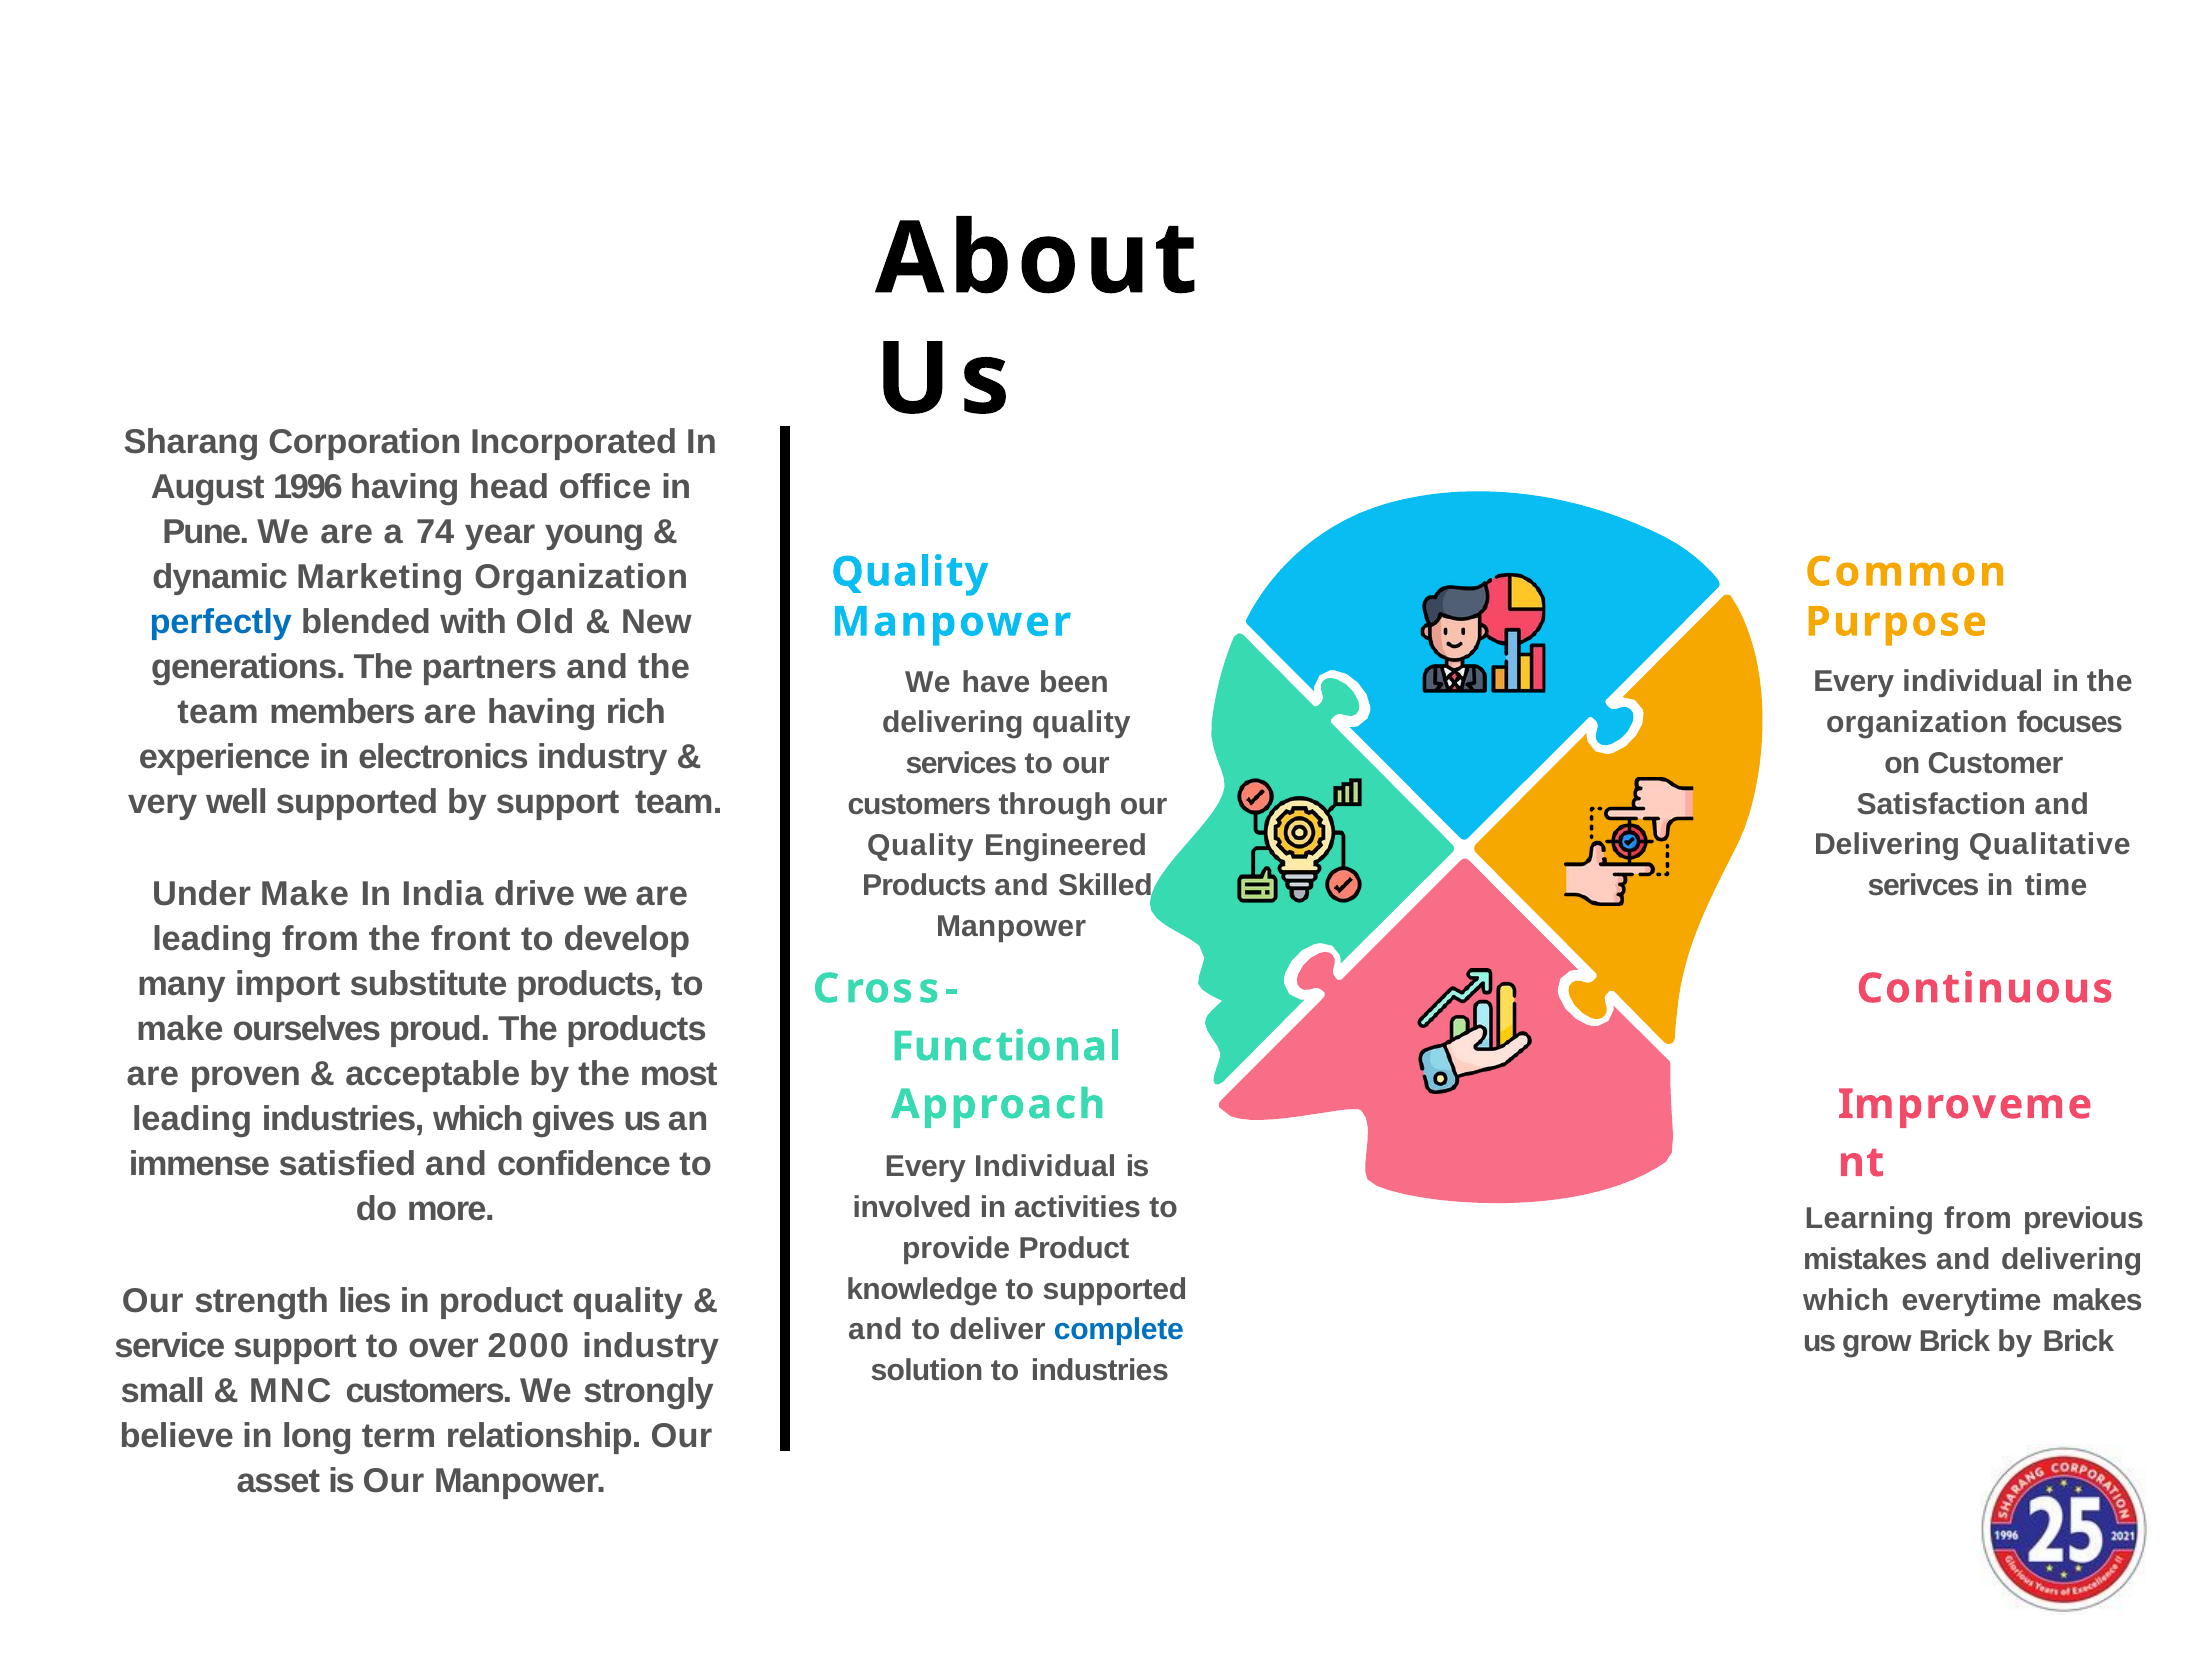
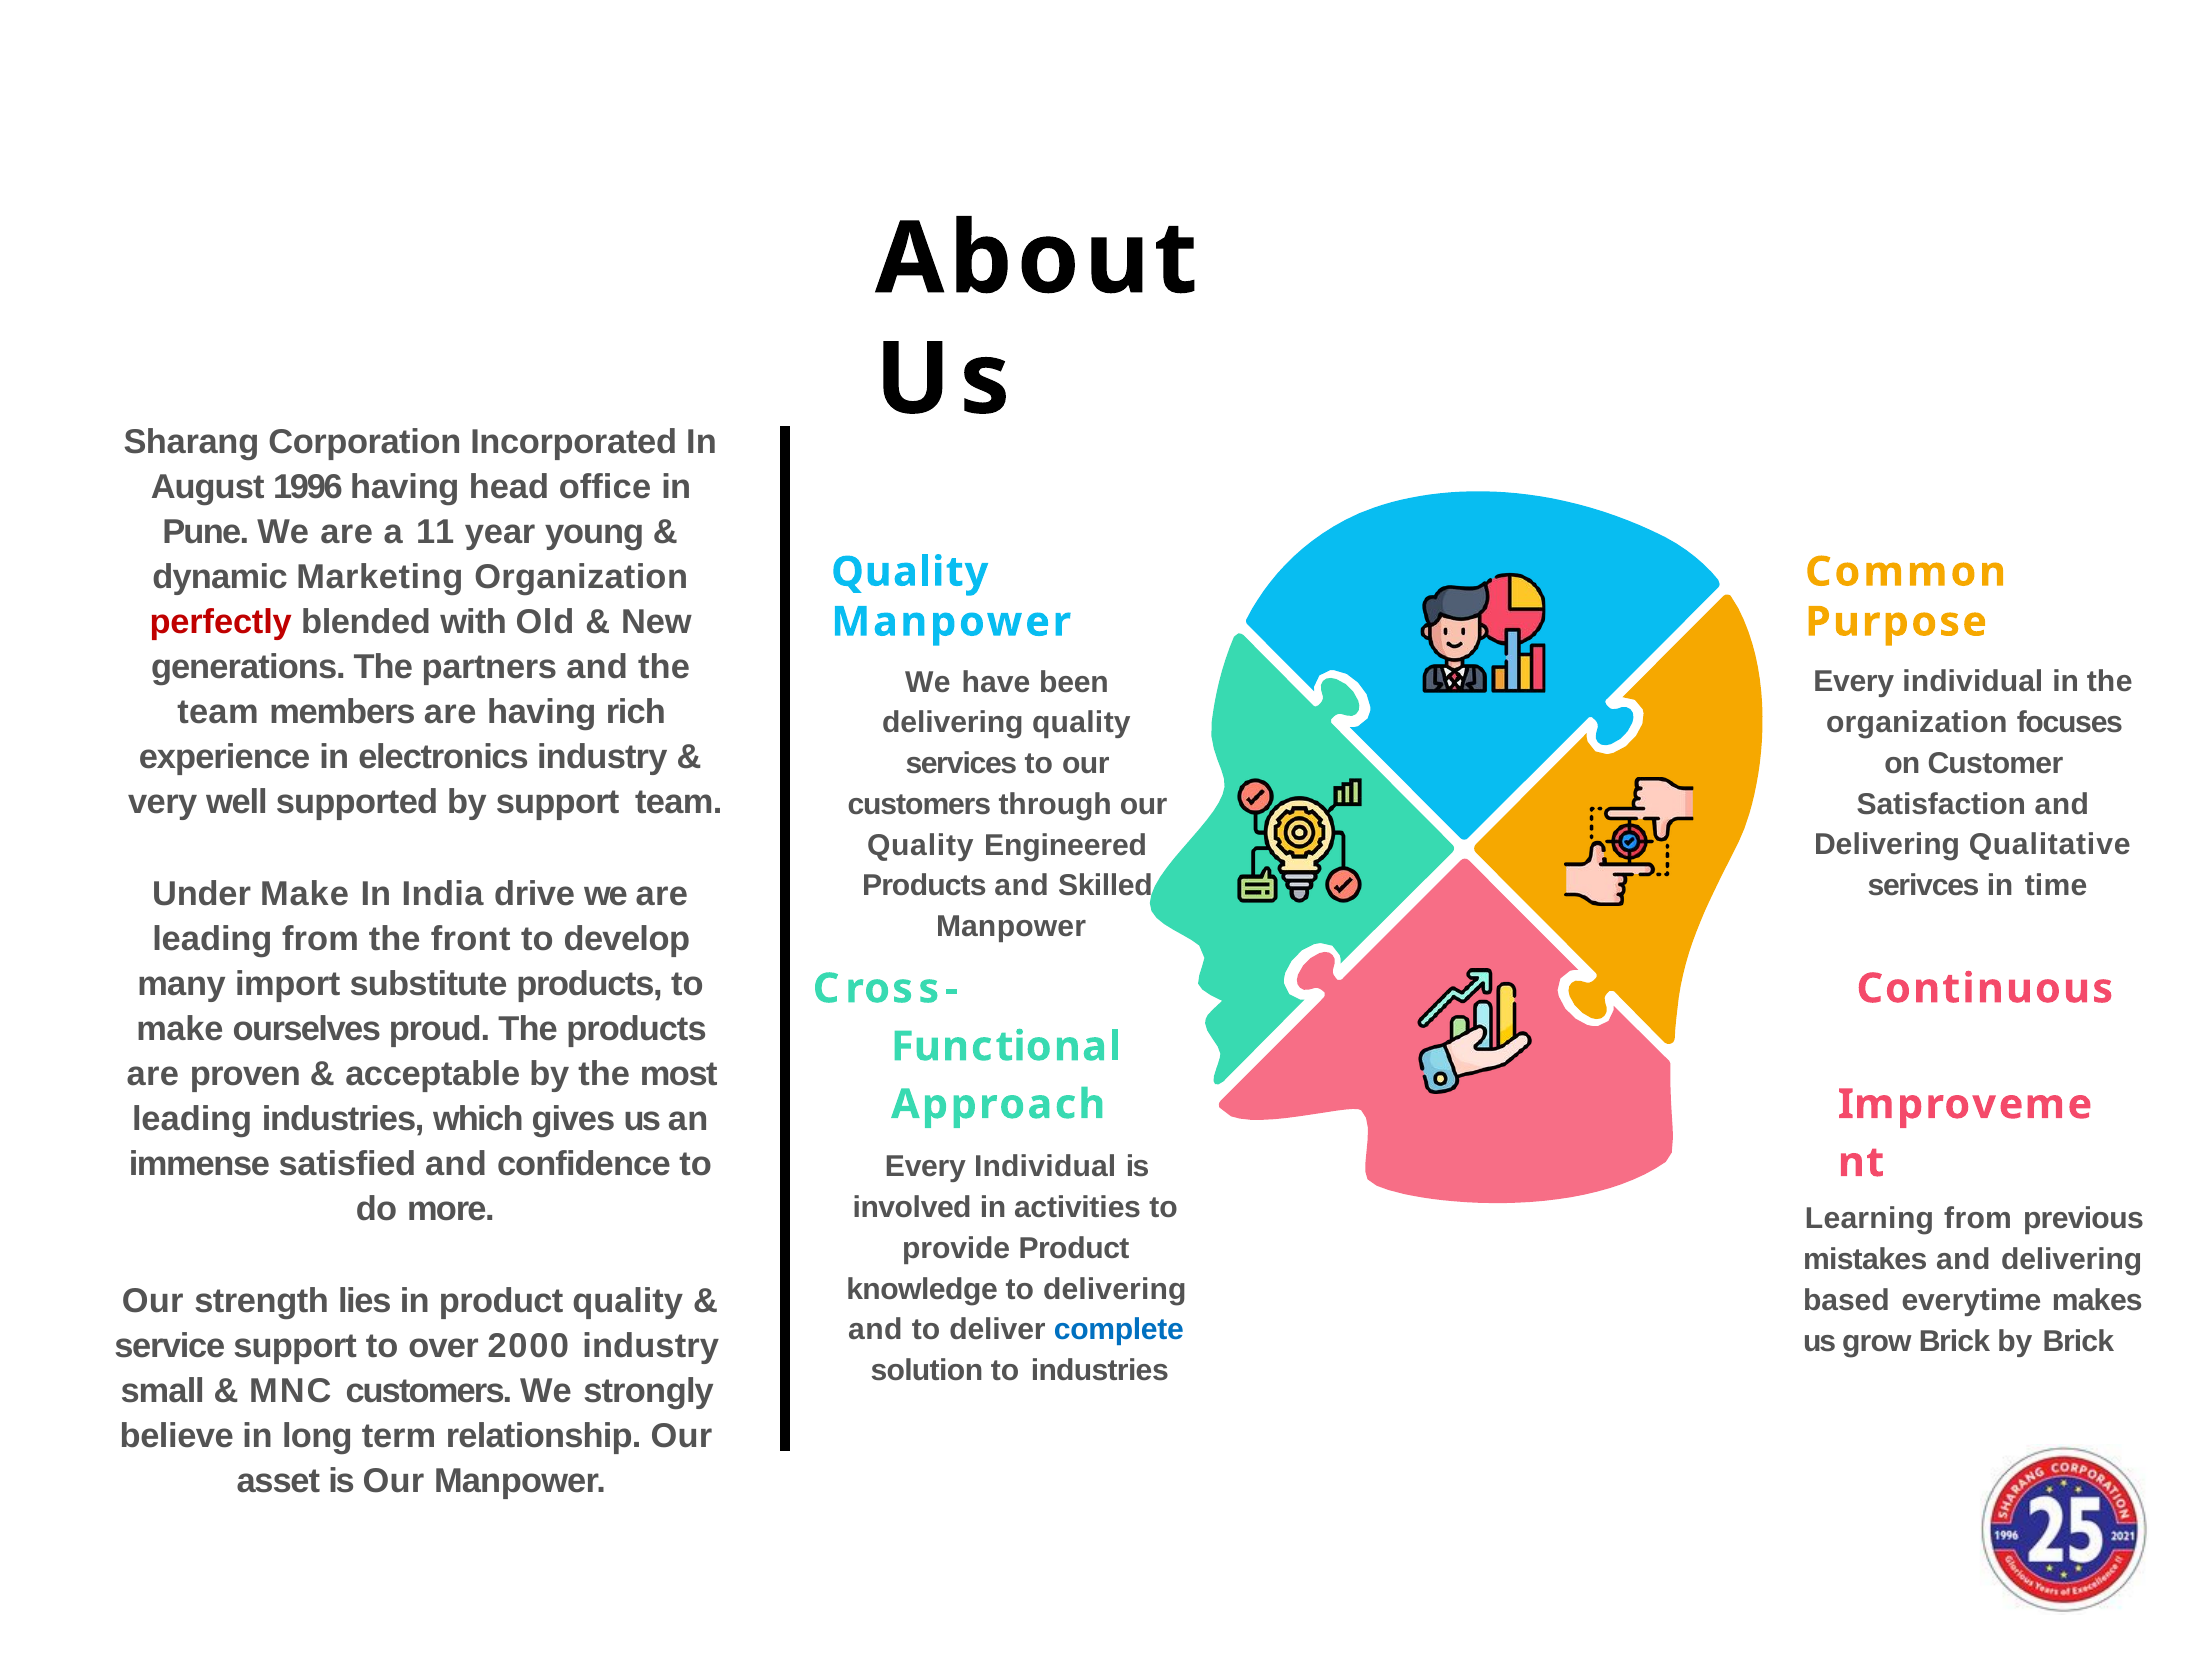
74: 74 -> 11
perfectly colour: blue -> red
to supported: supported -> delivering
which at (1846, 1301): which -> based
